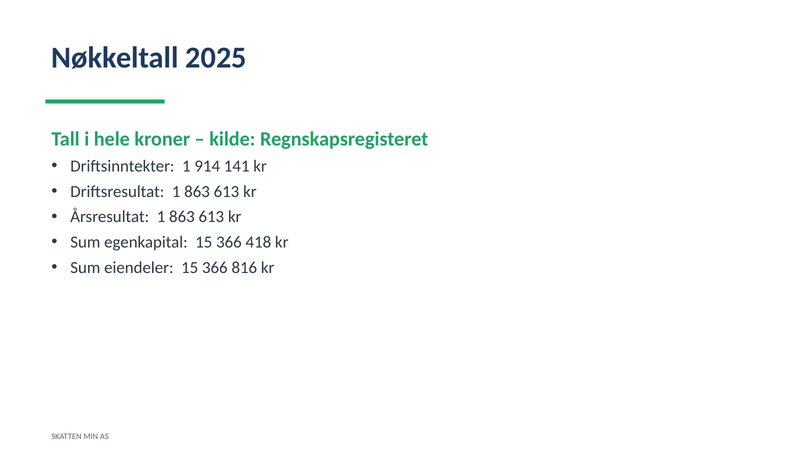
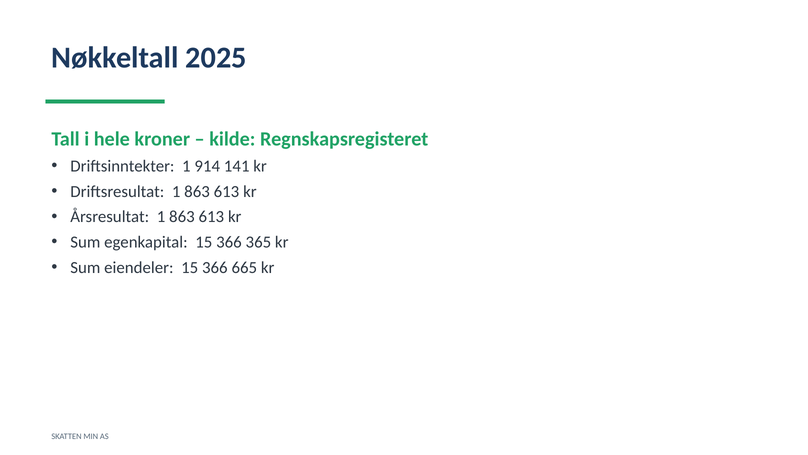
418: 418 -> 365
816: 816 -> 665
